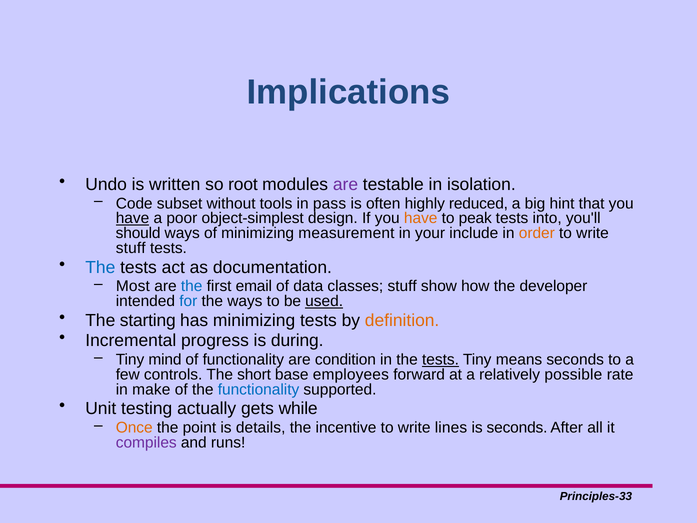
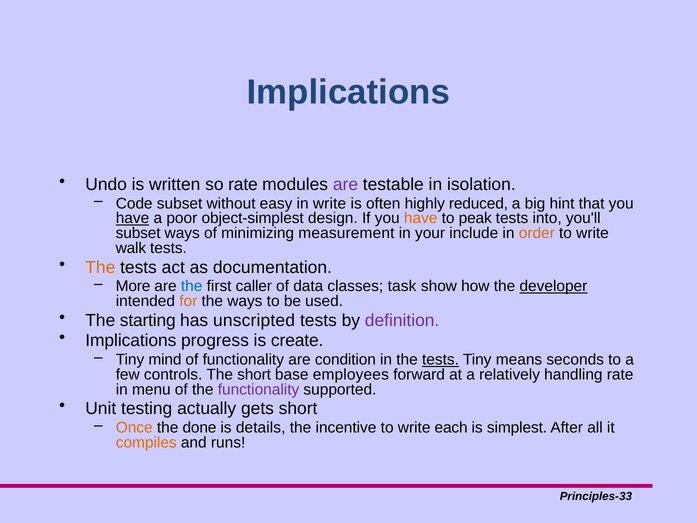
so root: root -> rate
tools: tools -> easy
in pass: pass -> write
should at (138, 233): should -> subset
stuff at (131, 248): stuff -> walk
The at (100, 267) colour: blue -> orange
Most: Most -> More
email: email -> caller
classes stuff: stuff -> task
developer underline: none -> present
for colour: blue -> orange
used underline: present -> none
has minimizing: minimizing -> unscripted
definition colour: orange -> purple
Incremental at (131, 341): Incremental -> Implications
during: during -> create
possible: possible -> handling
make: make -> menu
functionality at (259, 389) colour: blue -> purple
gets while: while -> short
point: point -> done
lines: lines -> each
is seconds: seconds -> simplest
compiles colour: purple -> orange
